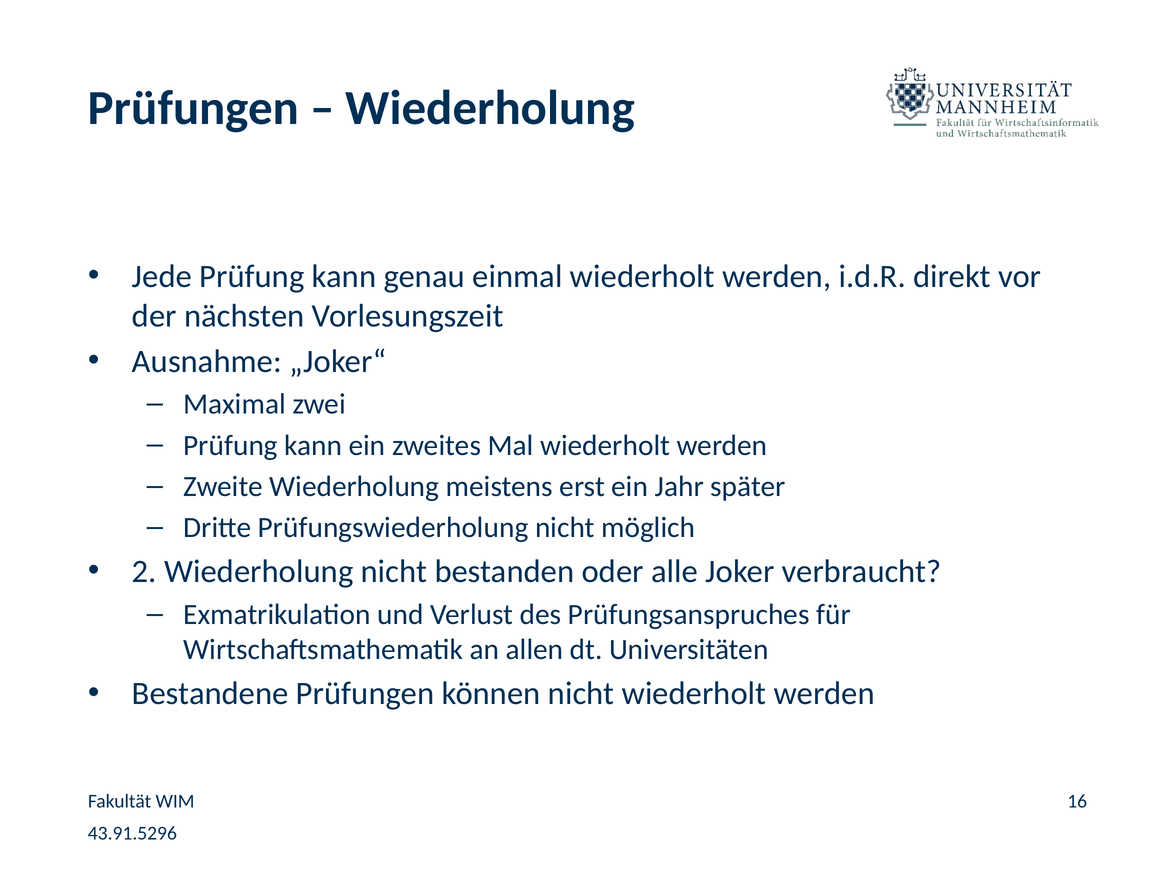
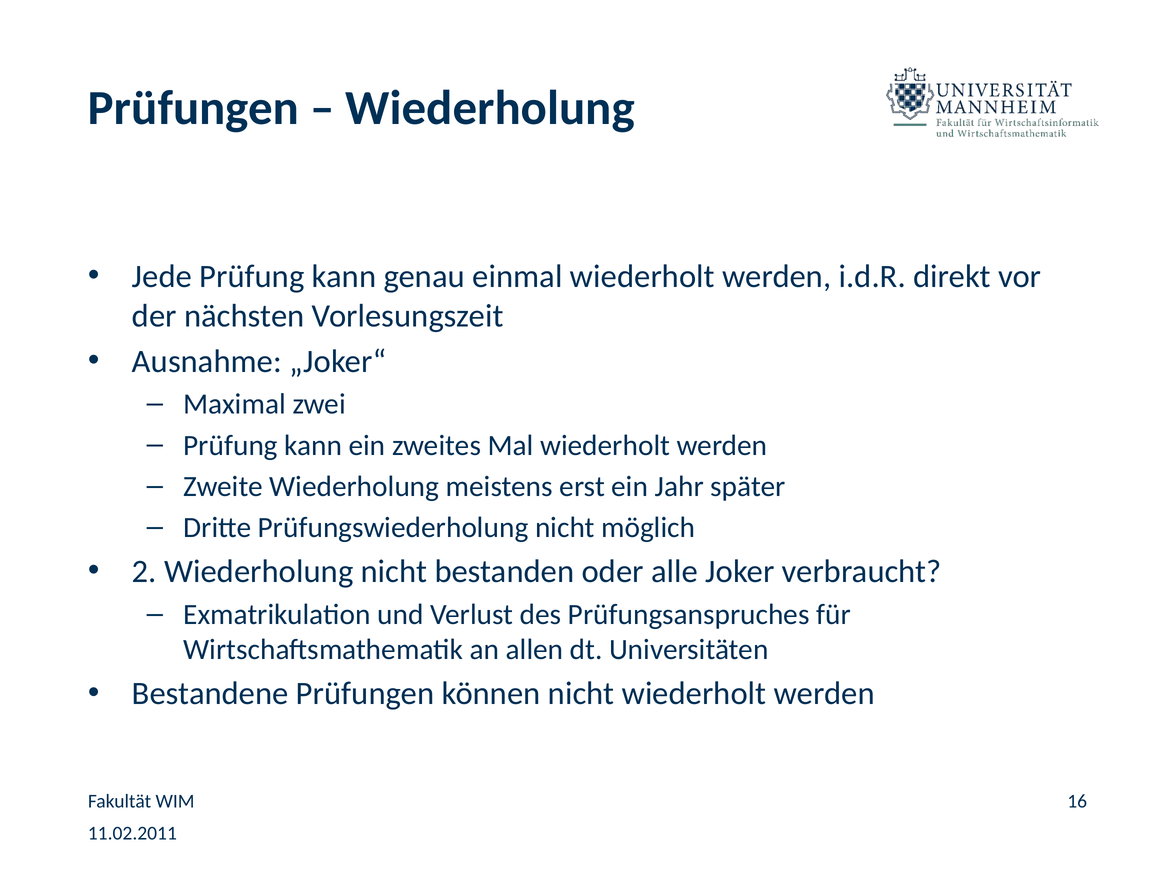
43.91.5296: 43.91.5296 -> 11.02.2011
